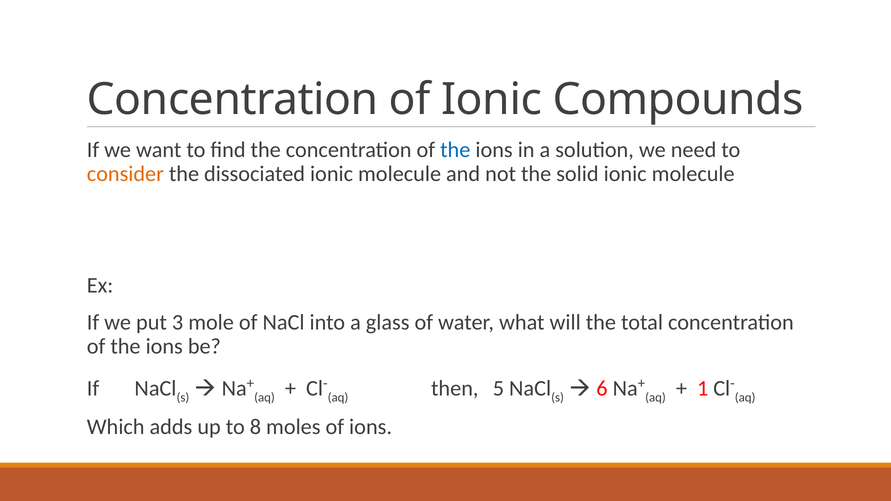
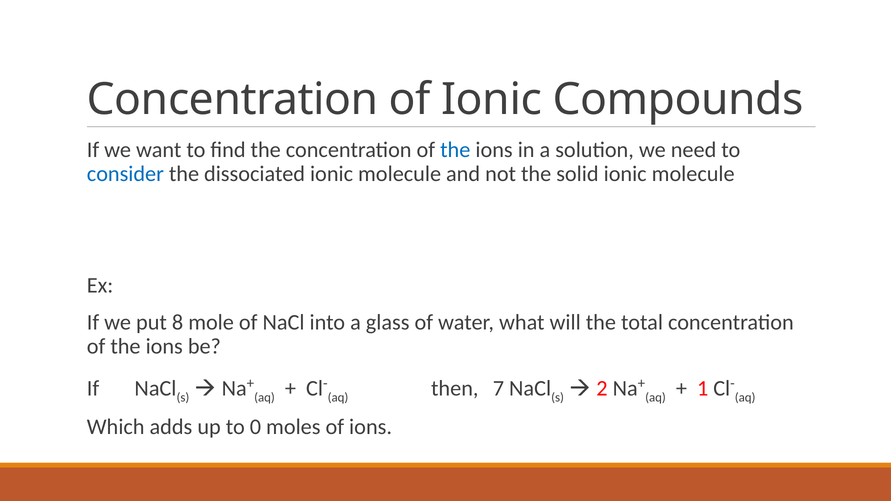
consider colour: orange -> blue
3: 3 -> 8
5: 5 -> 7
6: 6 -> 2
8: 8 -> 0
